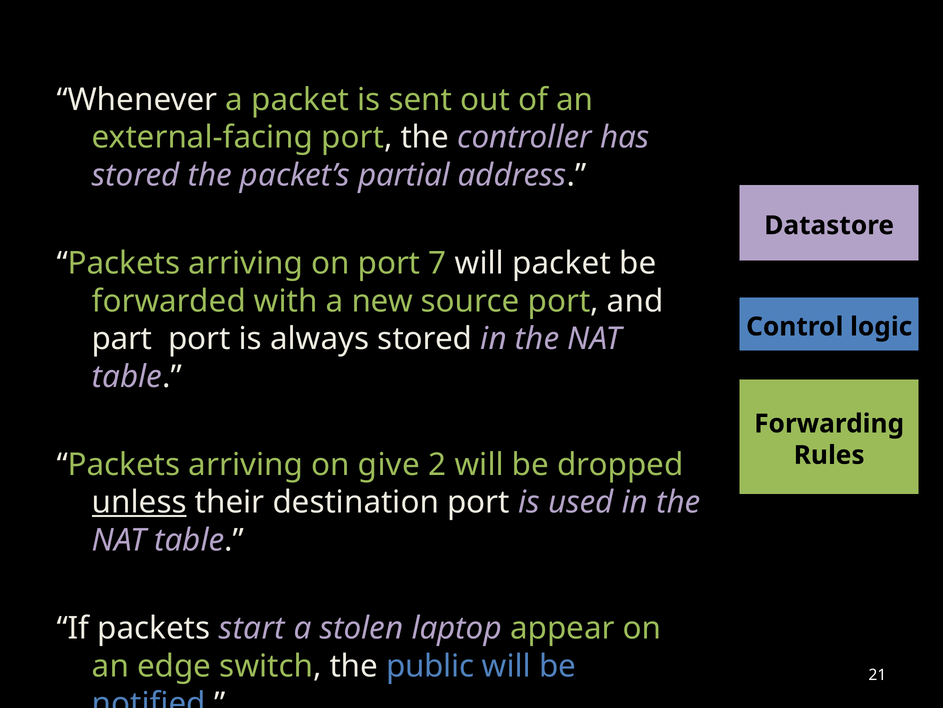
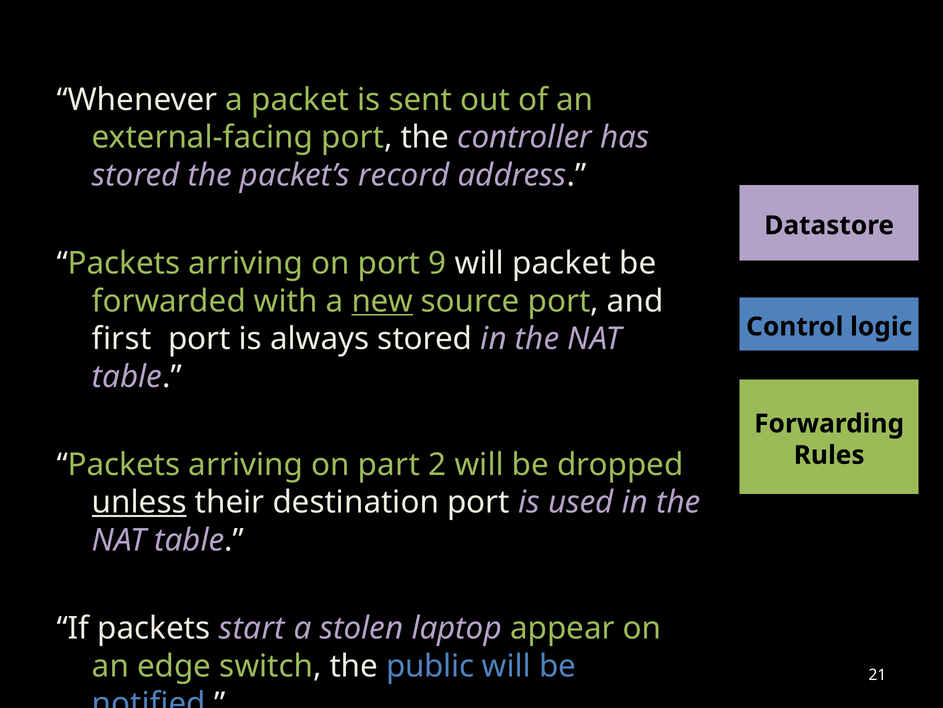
partial: partial -> record
7: 7 -> 9
new underline: none -> present
part: part -> first
give: give -> part
